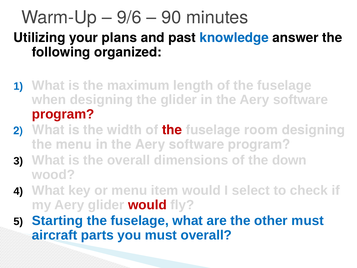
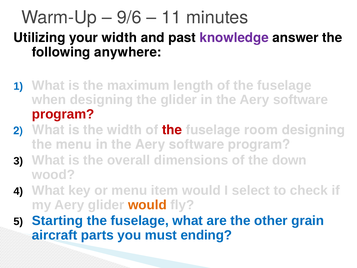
90: 90 -> 11
your plans: plans -> width
knowledge colour: blue -> purple
organized: organized -> anywhere
would at (147, 205) colour: red -> orange
other must: must -> grain
must overall: overall -> ending
